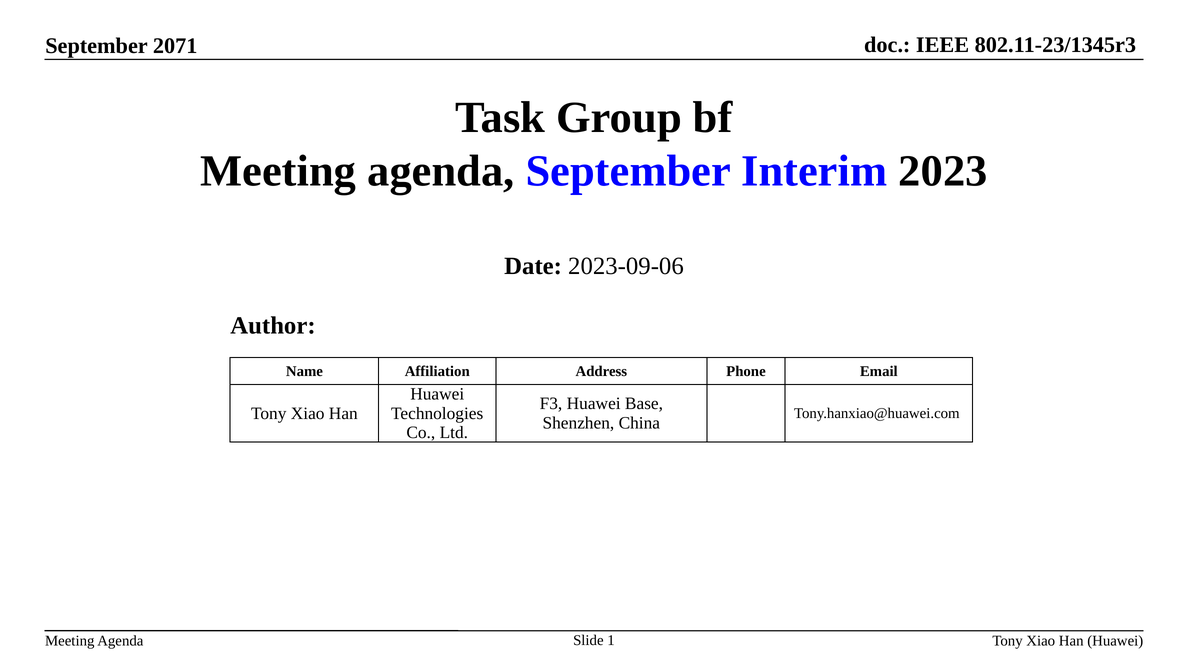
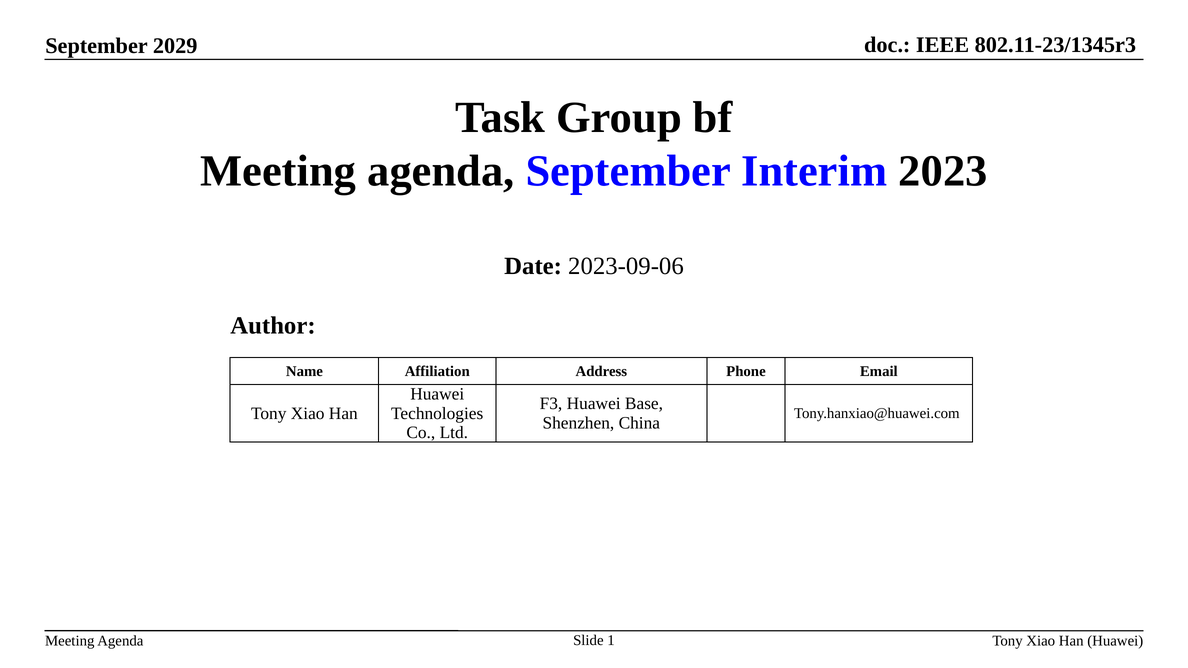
2071: 2071 -> 2029
